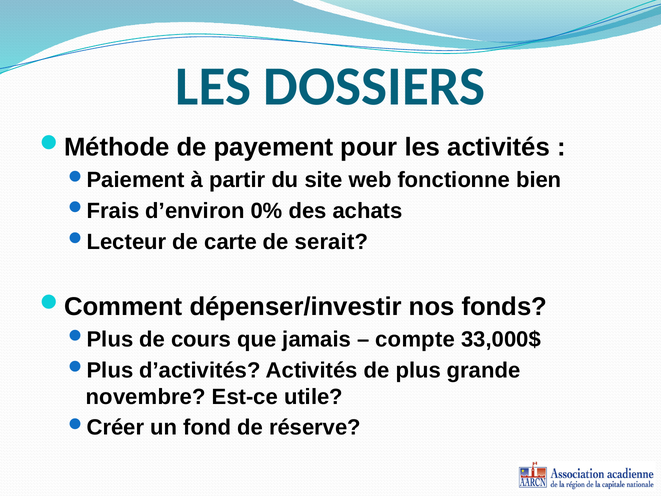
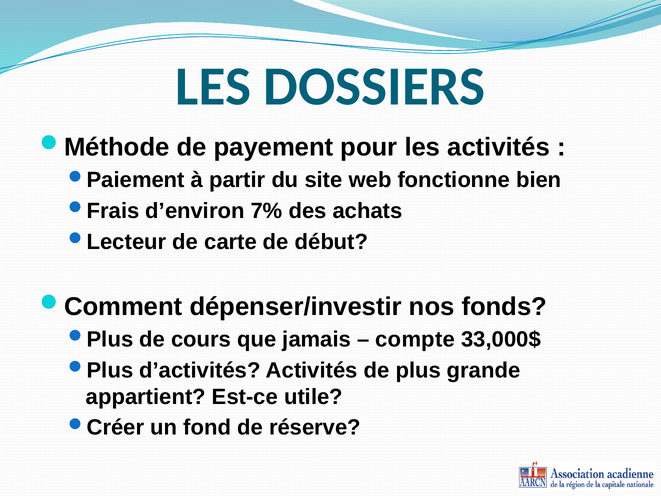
0%: 0% -> 7%
serait: serait -> début
novembre: novembre -> appartient
